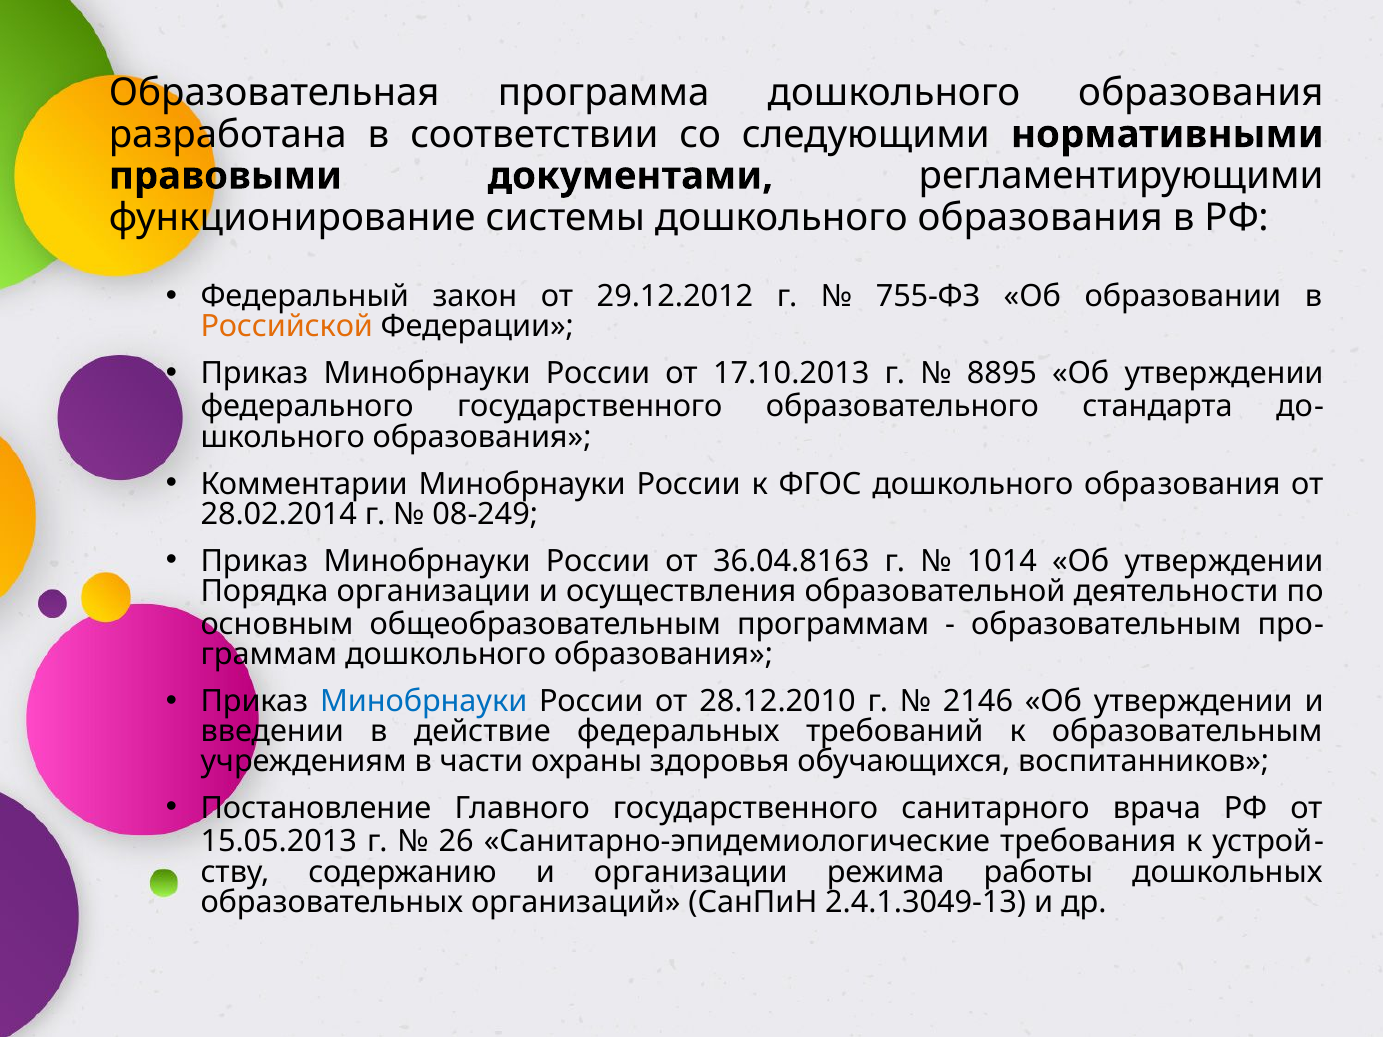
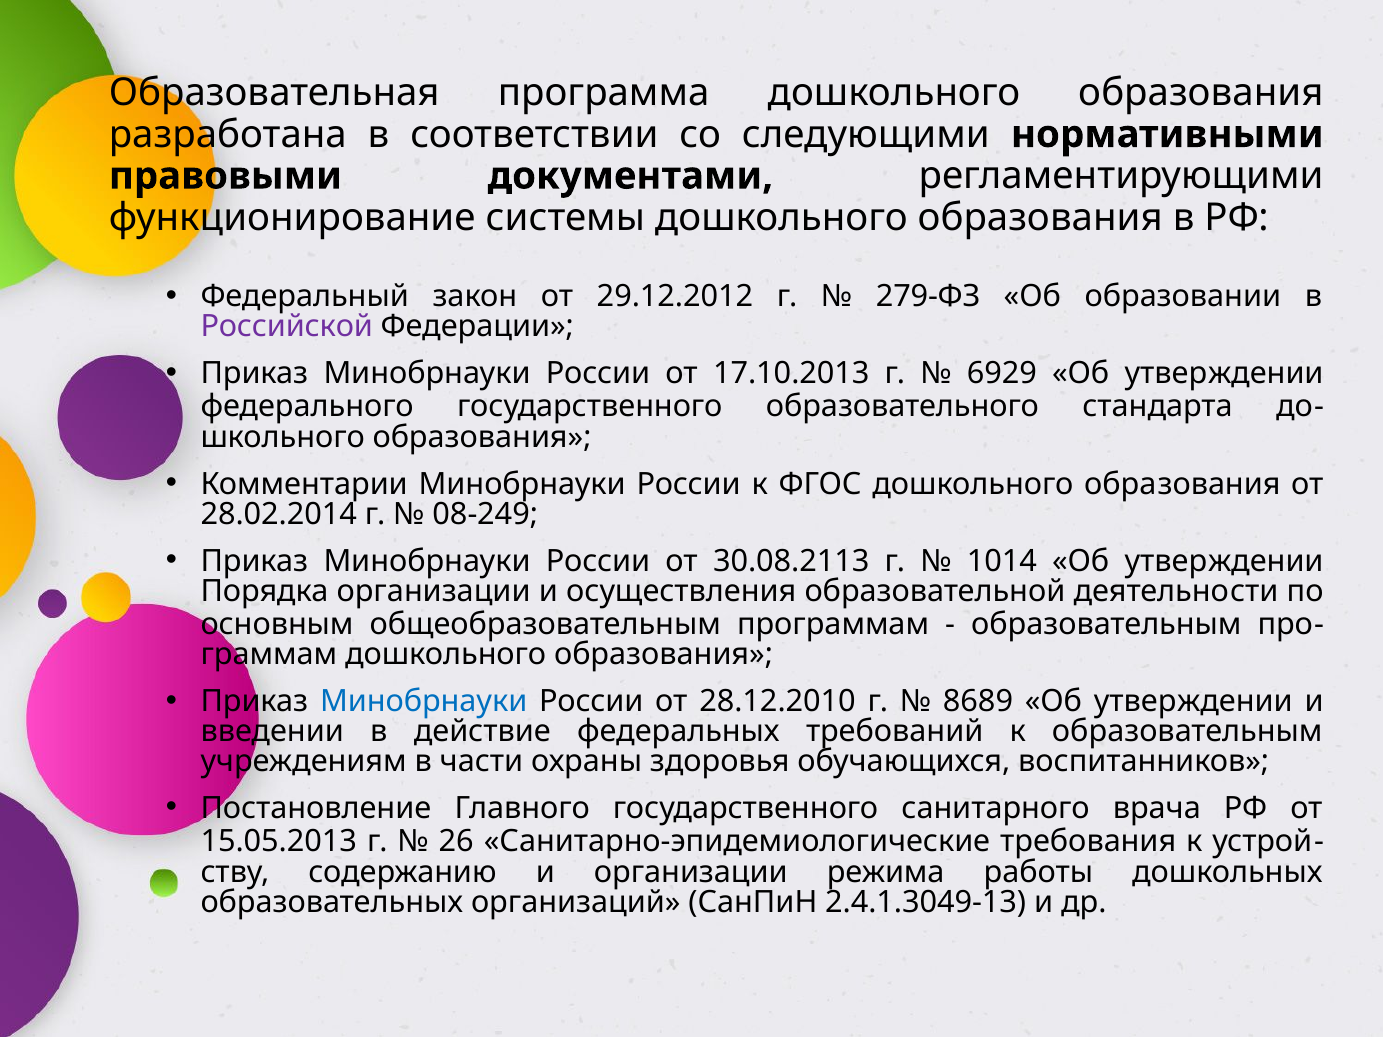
755-ФЗ: 755-ФЗ -> 279-ФЗ
Российской colour: orange -> purple
8895: 8895 -> 6929
36.04.8163: 36.04.8163 -> 30.08.2113
2146: 2146 -> 8689
